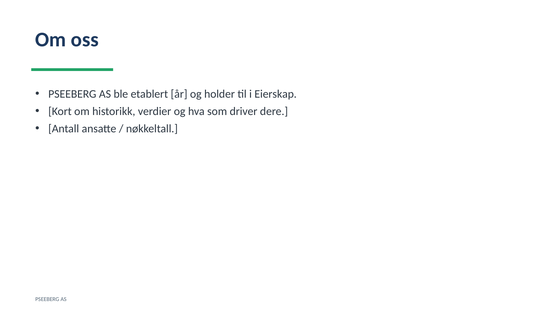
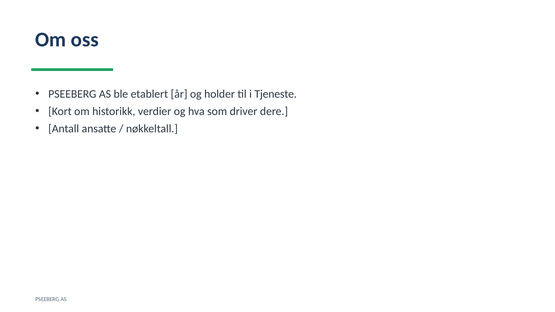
Eierskap: Eierskap -> Tjeneste
